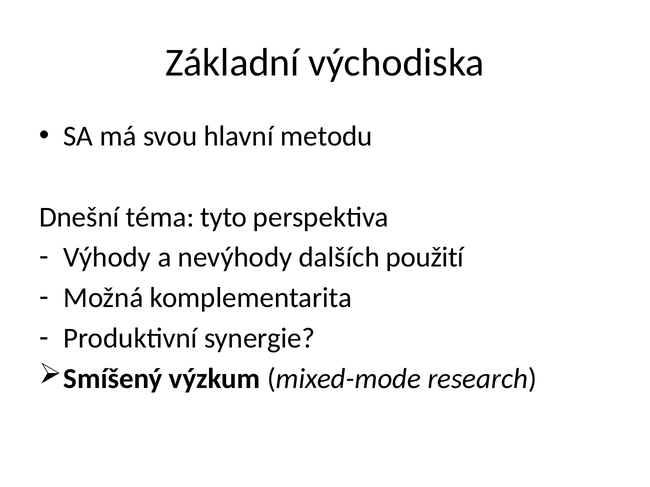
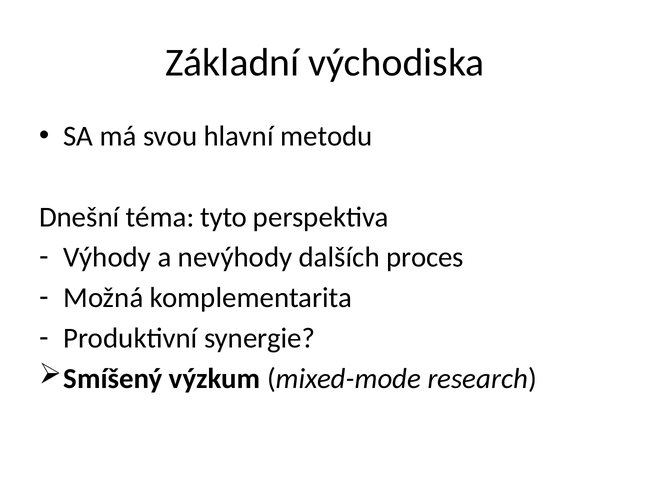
použití: použití -> proces
